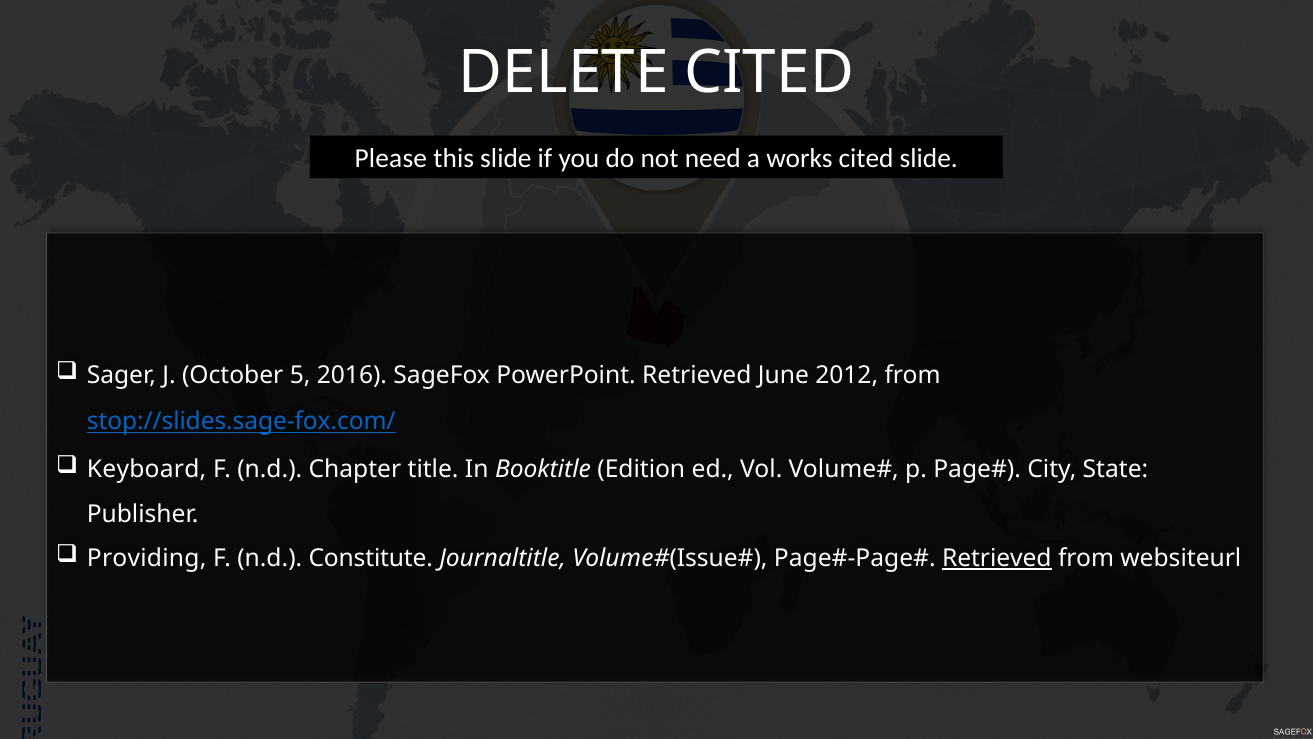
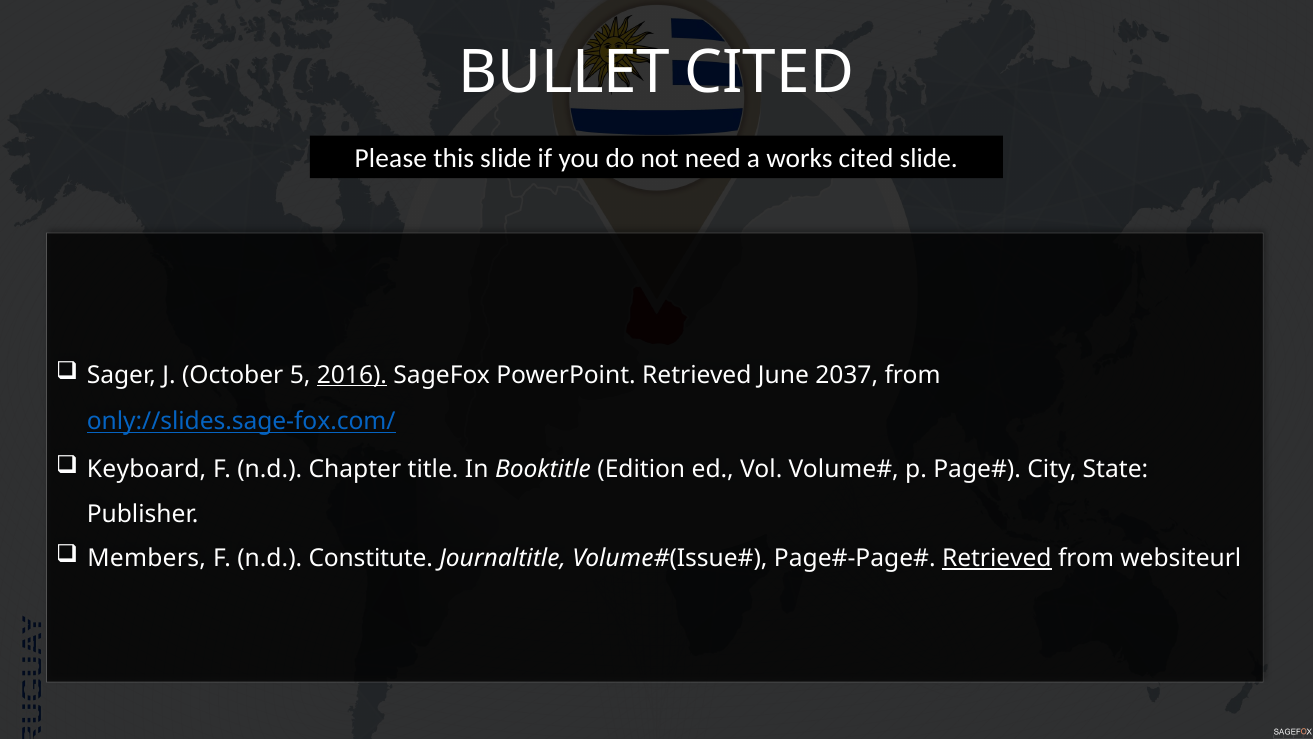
DELETE: DELETE -> BULLET
2016 underline: none -> present
2012: 2012 -> 2037
stop://slides.sage-fox.com/: stop://slides.sage-fox.com/ -> only://slides.sage-fox.com/
Providing: Providing -> Members
